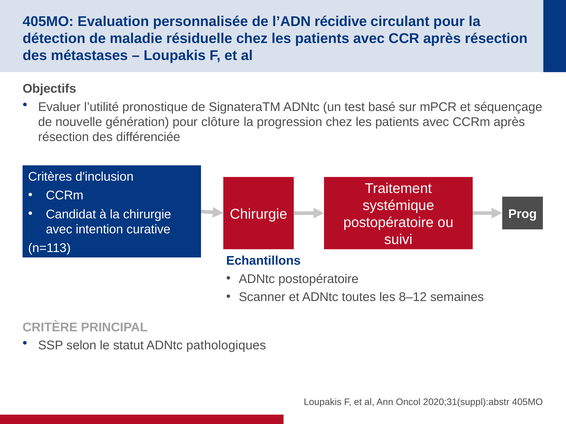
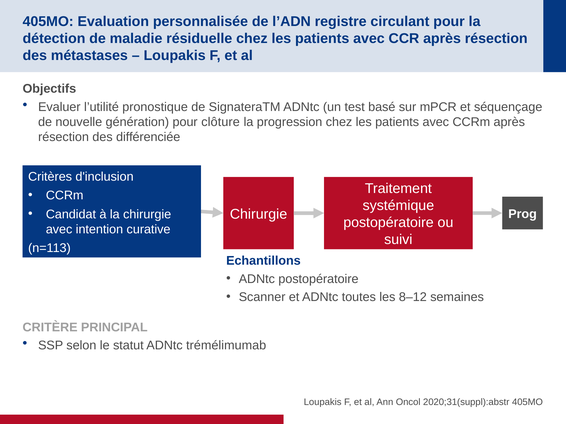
récidive: récidive -> registre
pathologiques: pathologiques -> trémélimumab
